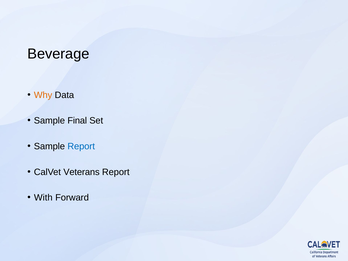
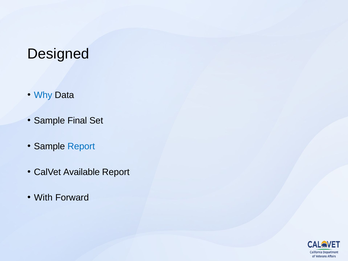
Beverage: Beverage -> Designed
Why colour: orange -> blue
Veterans: Veterans -> Available
